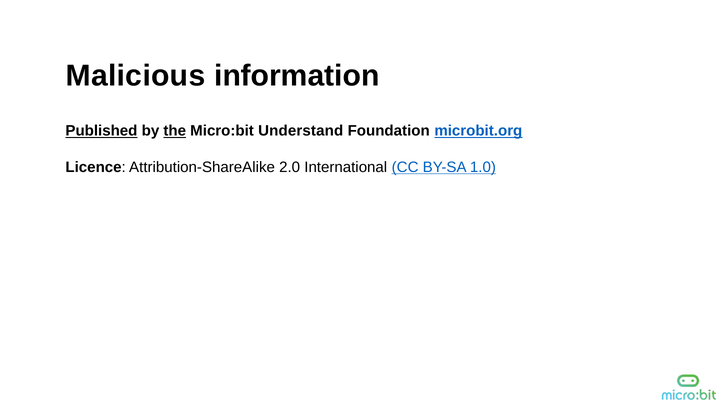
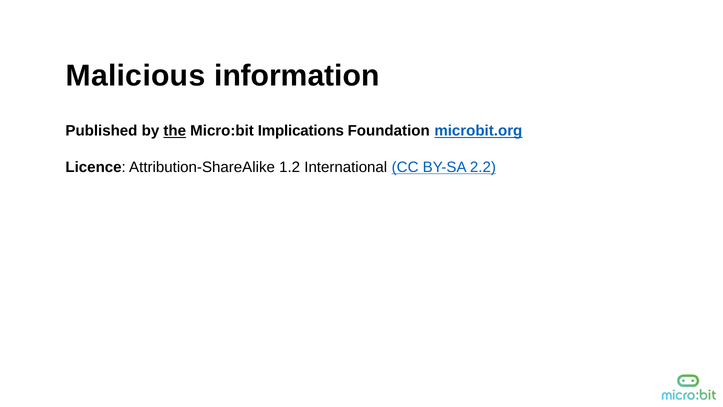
Published underline: present -> none
Understand: Understand -> Implications
2.0: 2.0 -> 1.2
1.0: 1.0 -> 2.2
